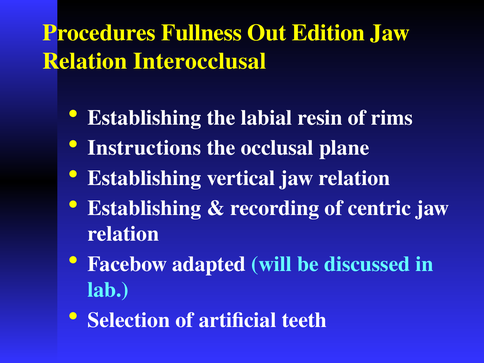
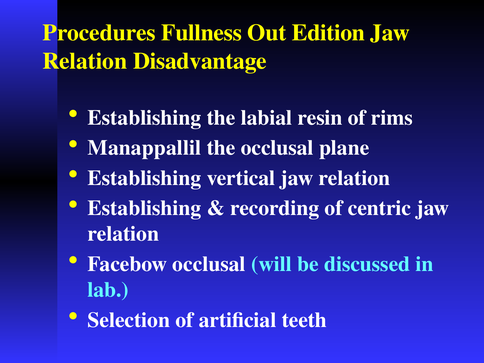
Interocclusal: Interocclusal -> Disadvantage
Instructions: Instructions -> Manappallil
Facebow adapted: adapted -> occlusal
